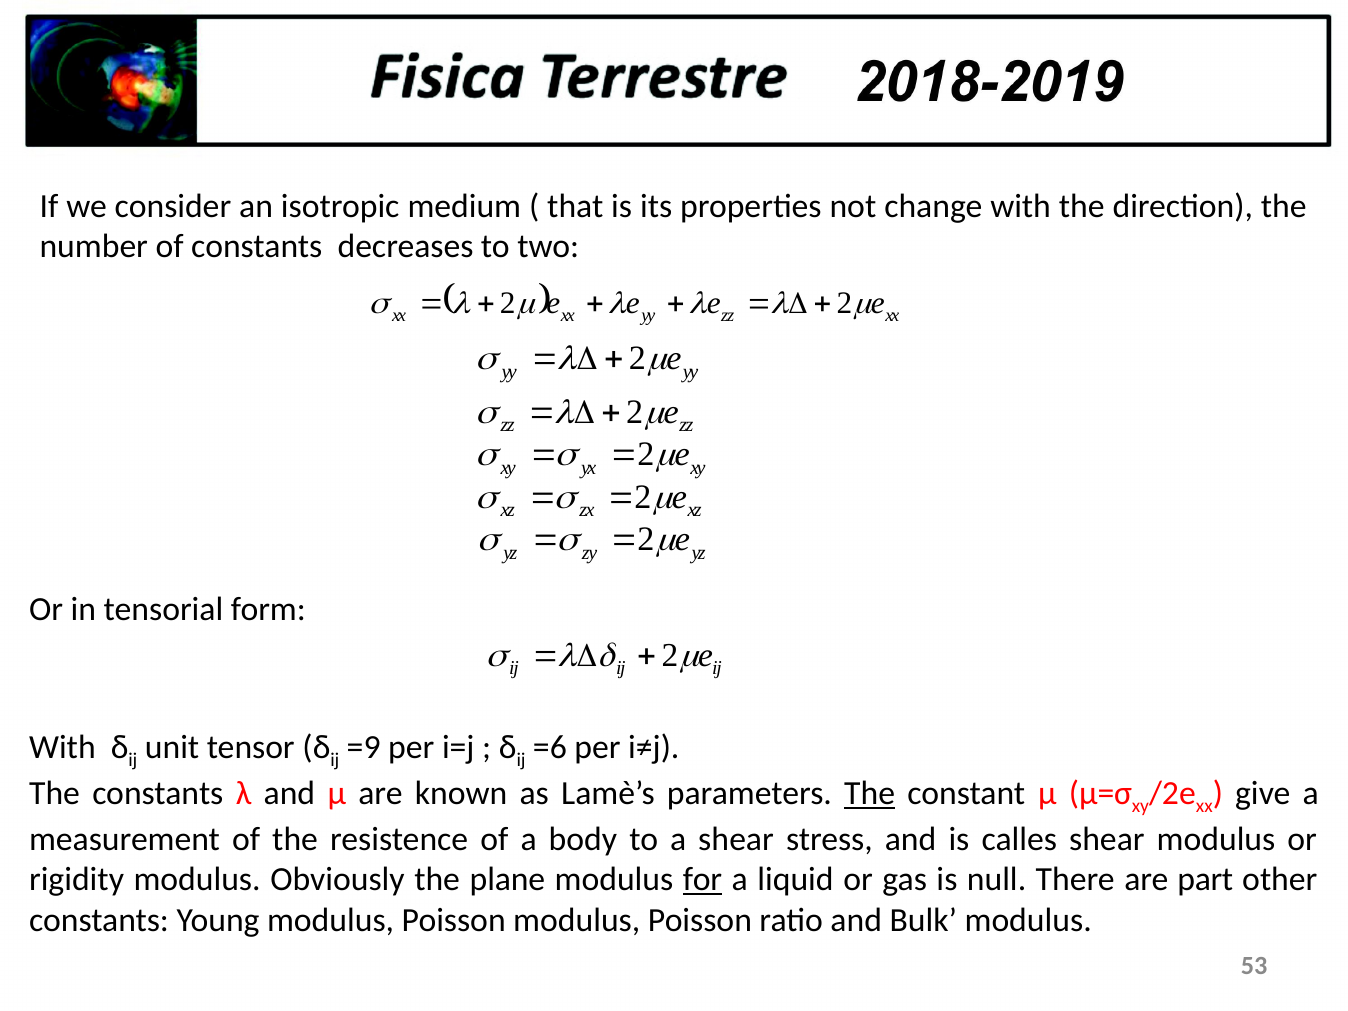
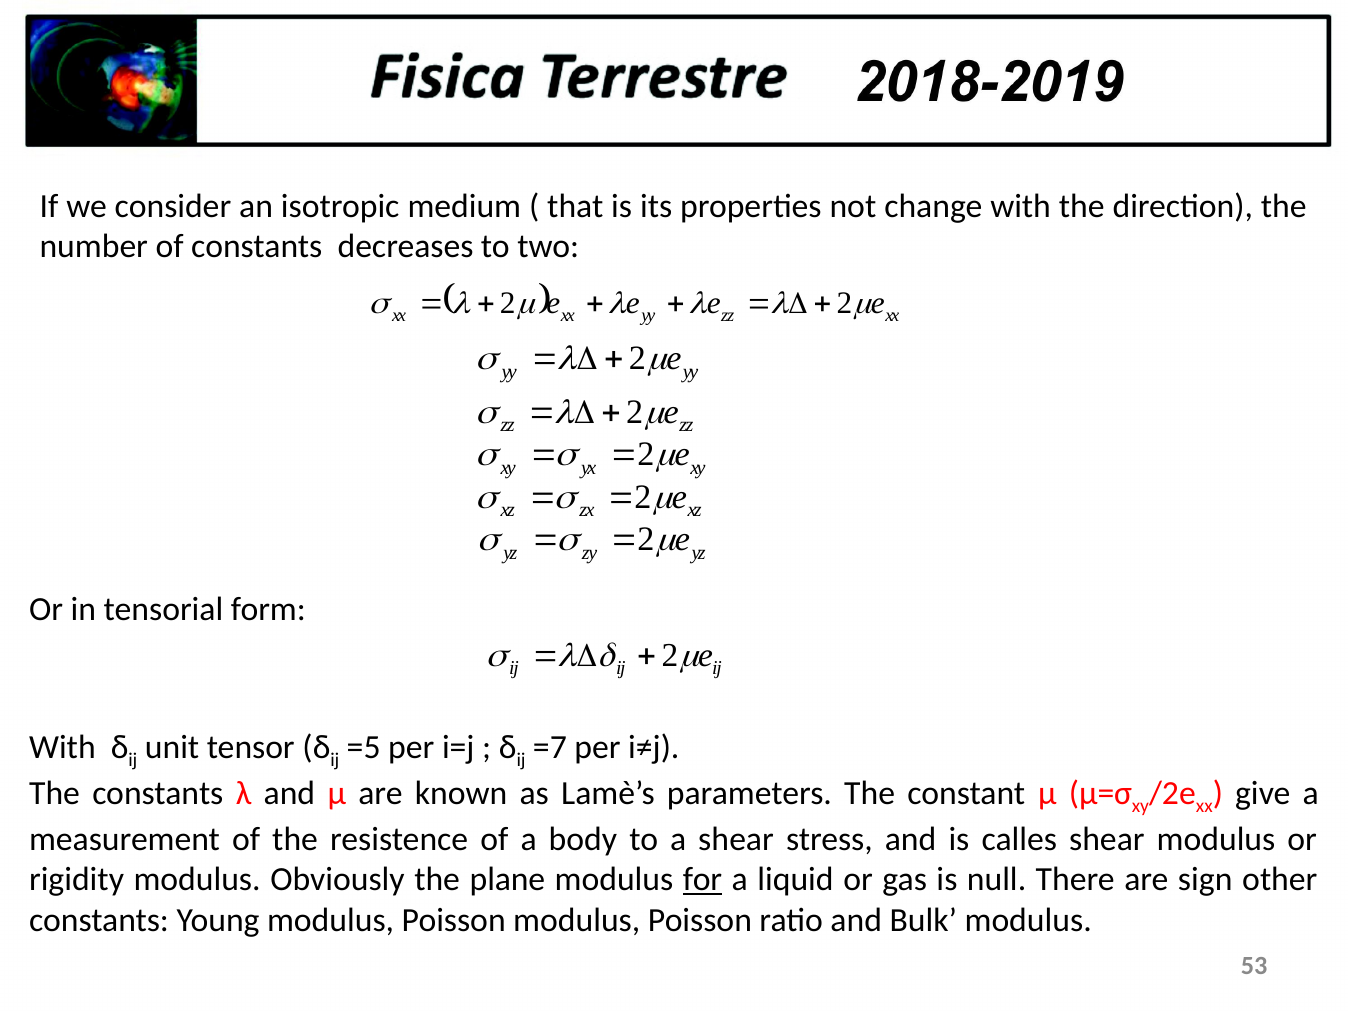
=9: =9 -> =5
=6: =6 -> =7
The at (870, 793) underline: present -> none
part: part -> sign
